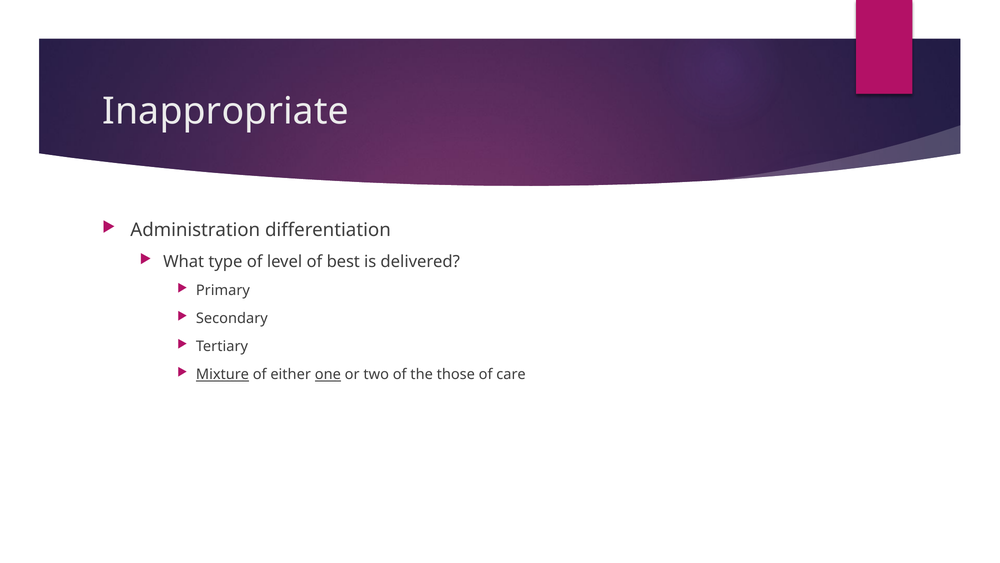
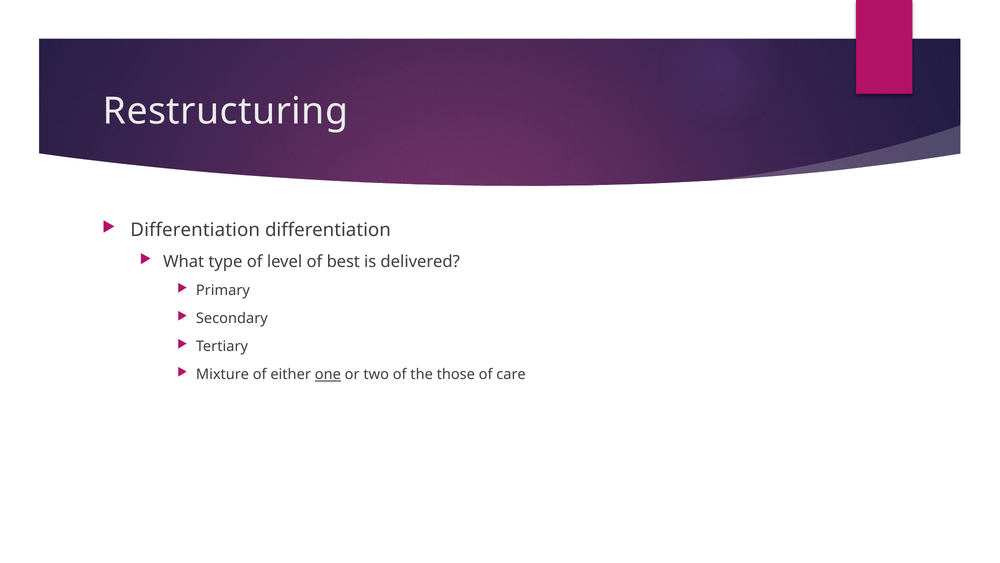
Inappropriate: Inappropriate -> Restructuring
Administration at (195, 230): Administration -> Differentiation
Mixture underline: present -> none
